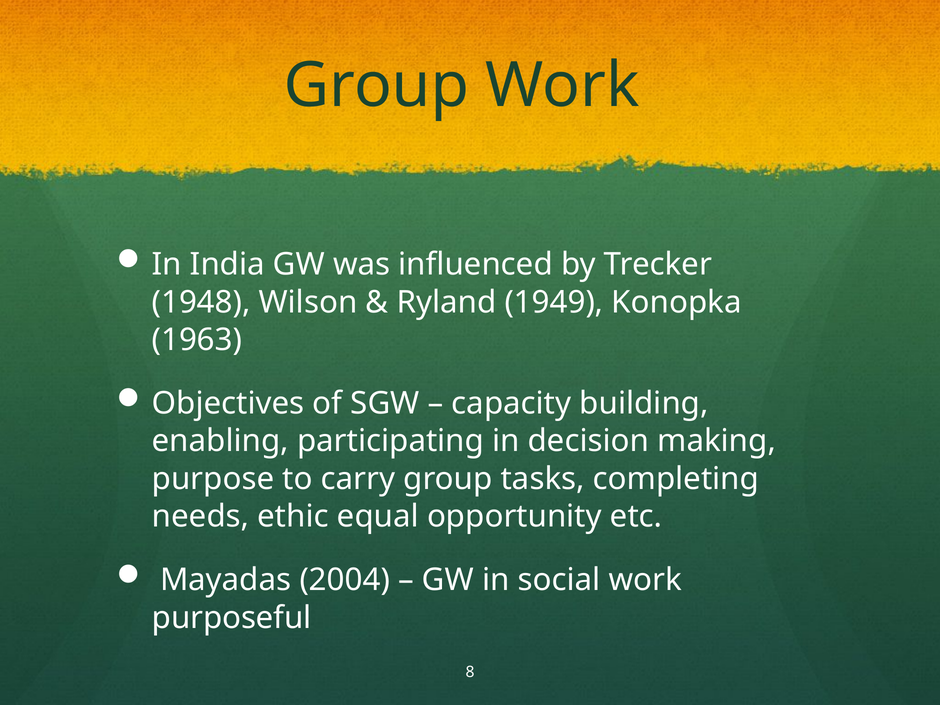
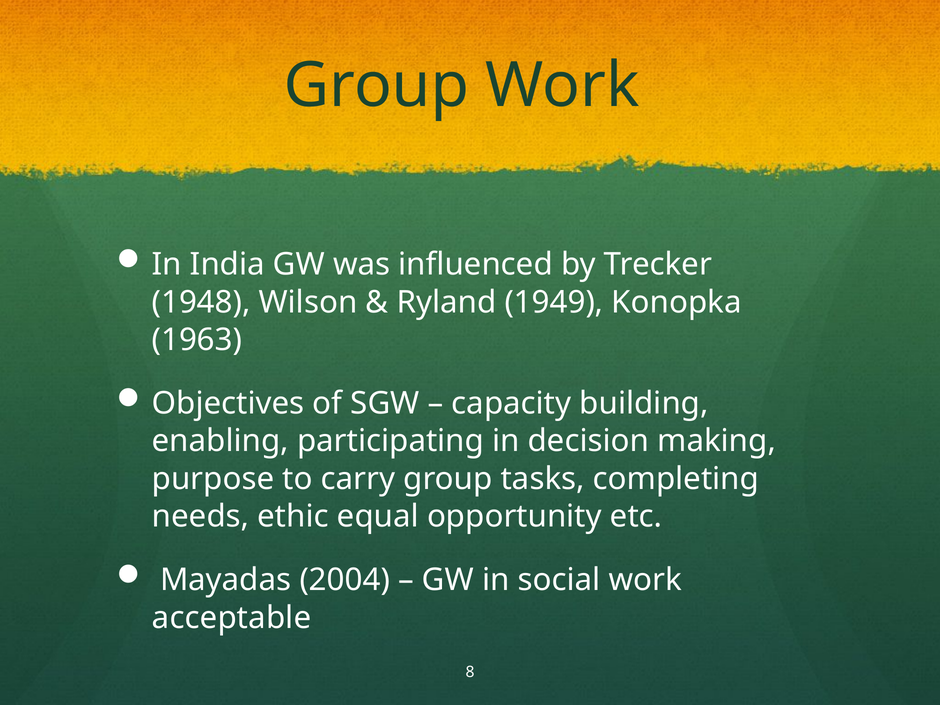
purposeful: purposeful -> acceptable
